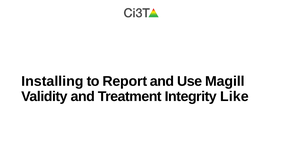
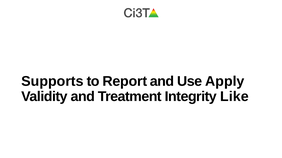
Installing: Installing -> Supports
Magill: Magill -> Apply
